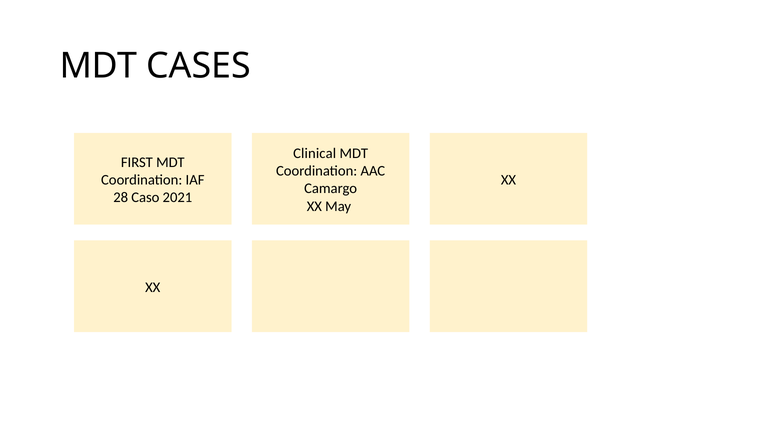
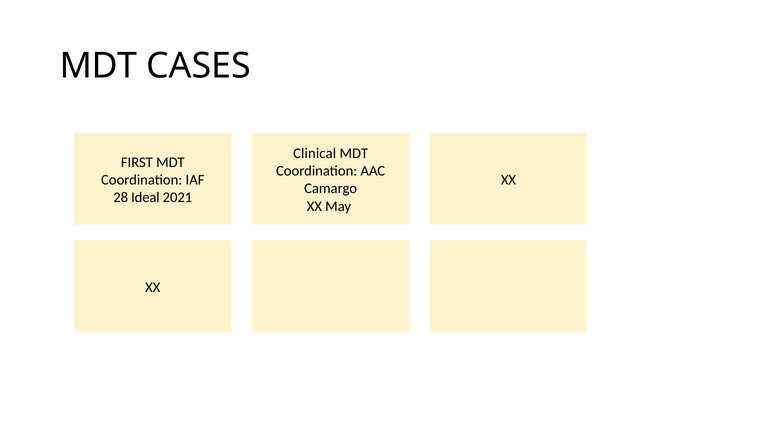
Caso: Caso -> Ideal
